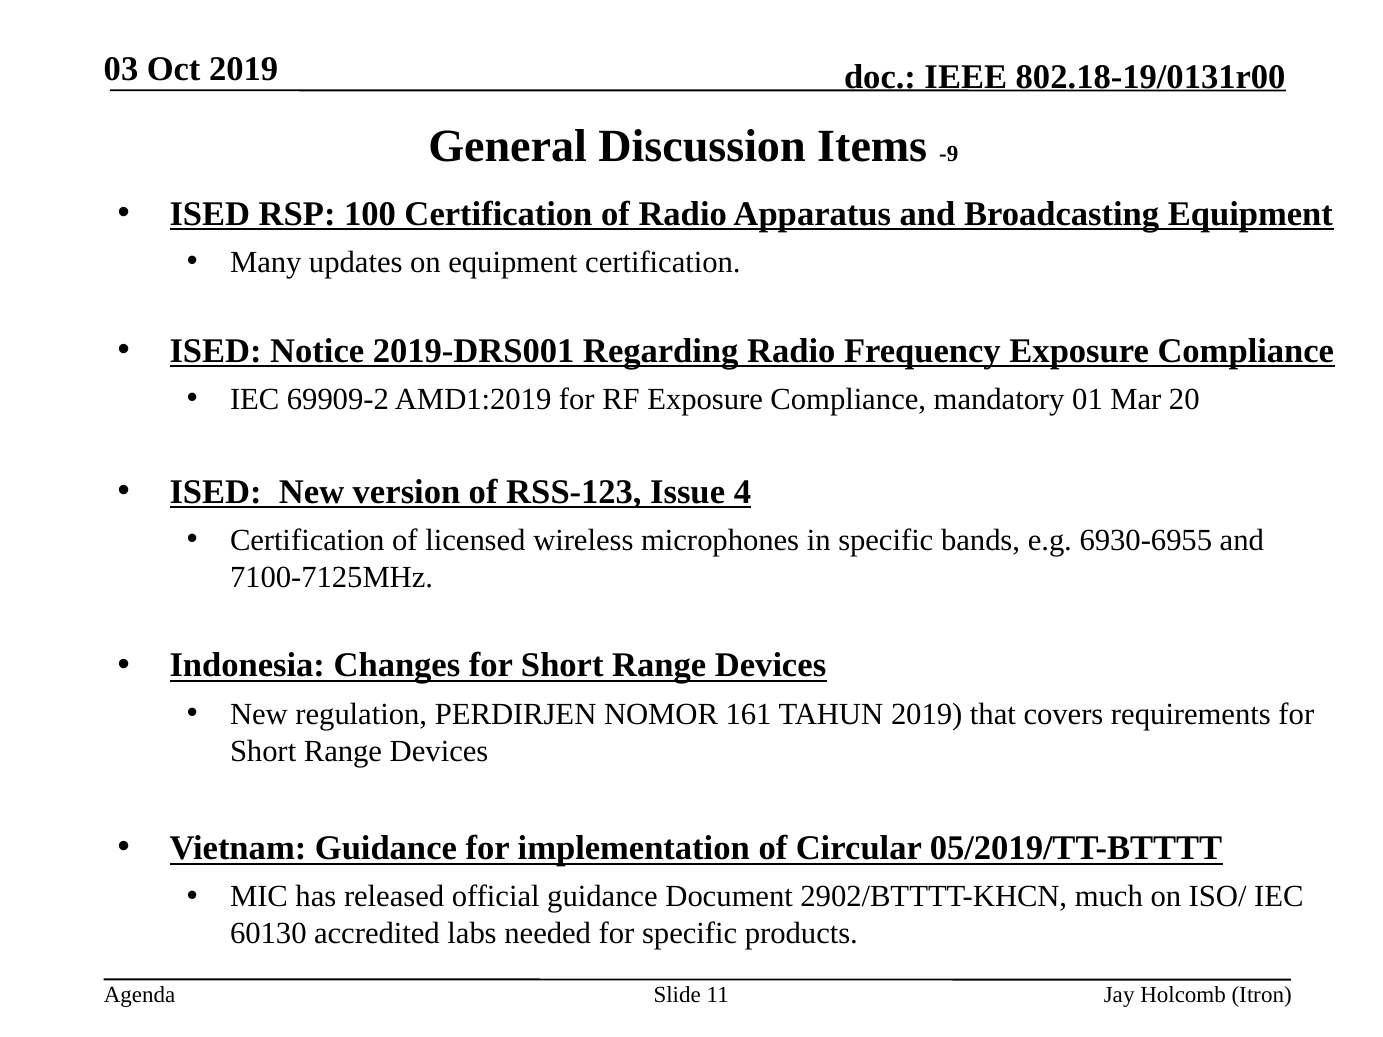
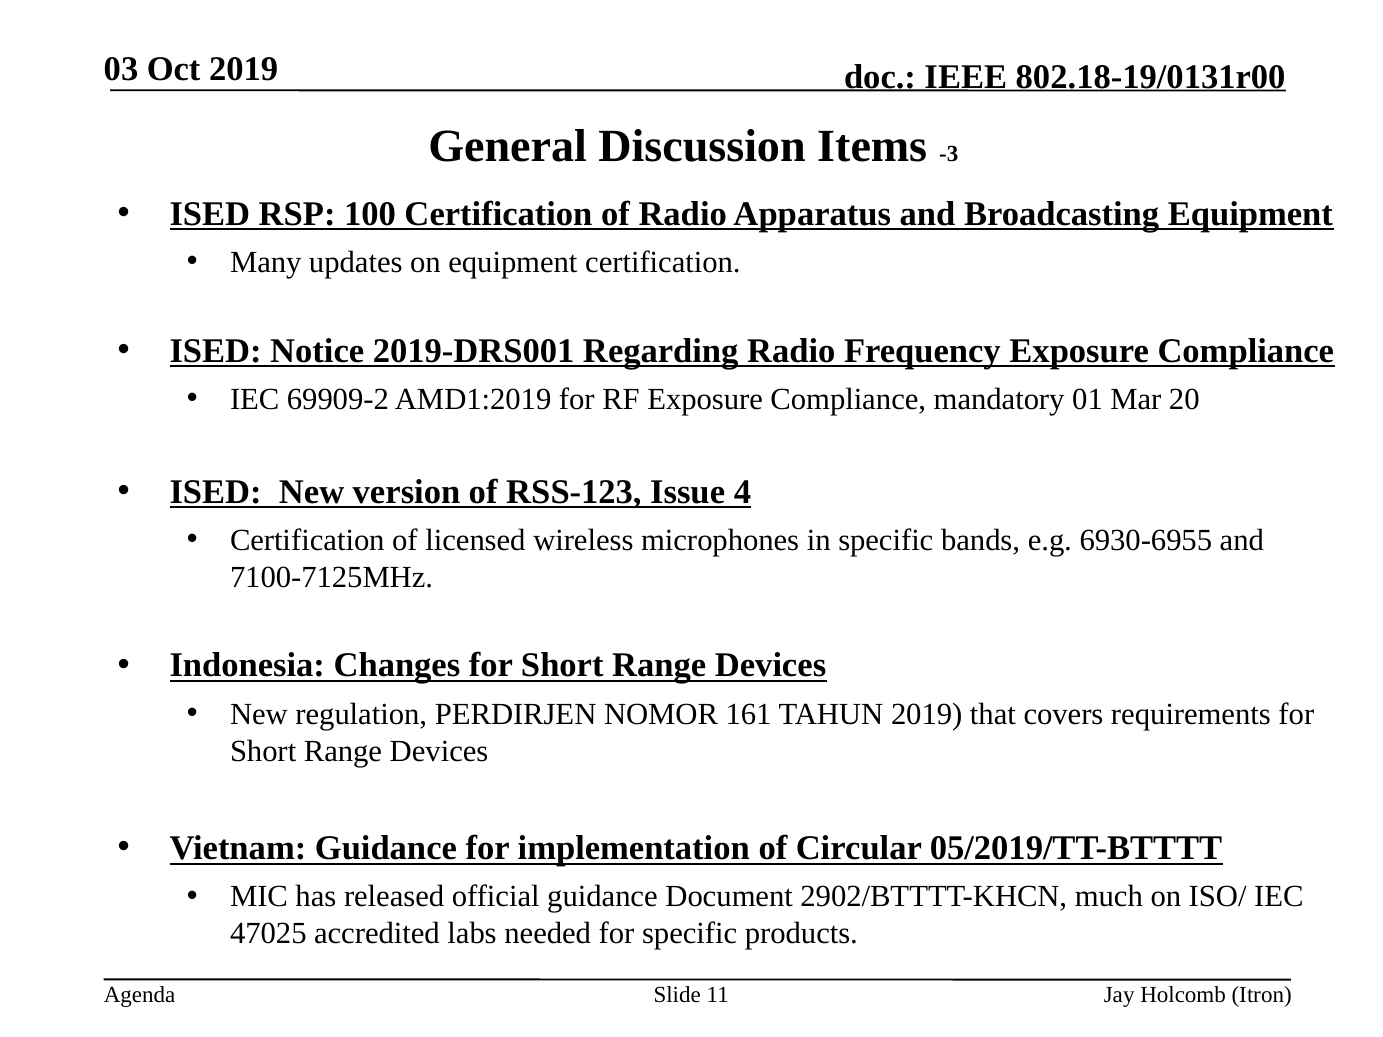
-9: -9 -> -3
60130: 60130 -> 47025
